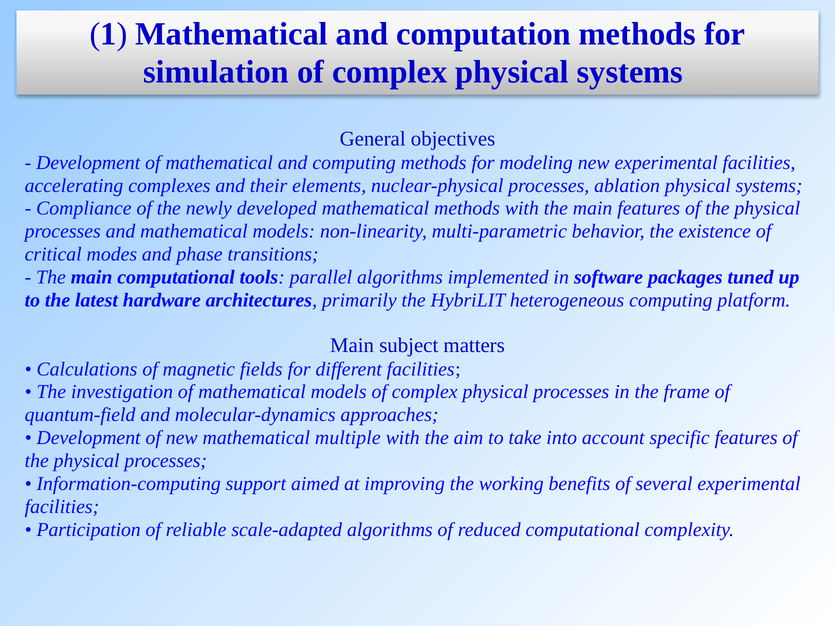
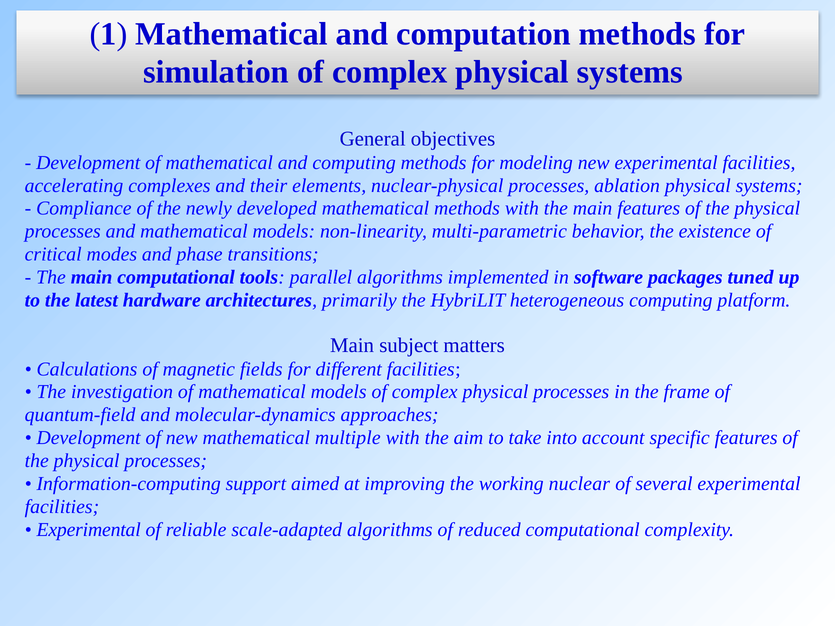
benefits: benefits -> nuclear
Participation at (89, 530): Participation -> Experimental
